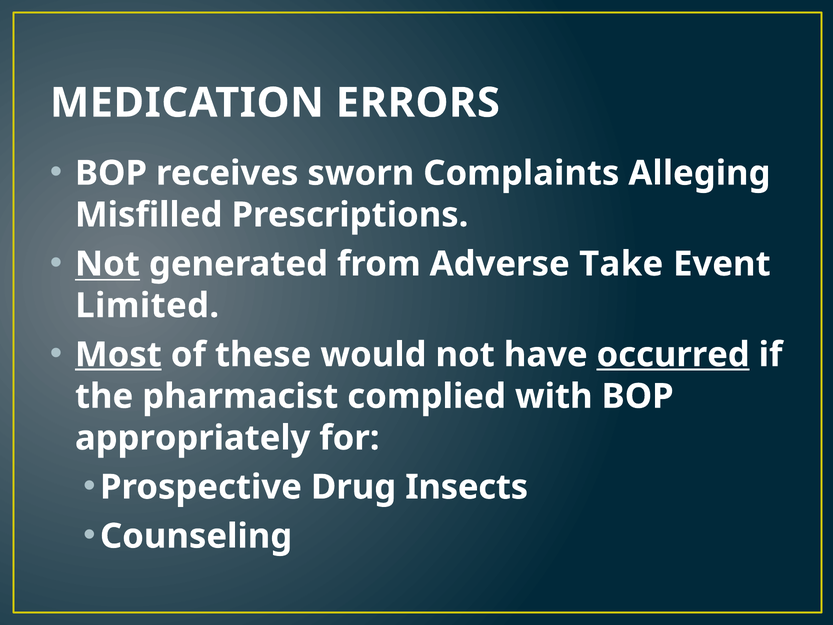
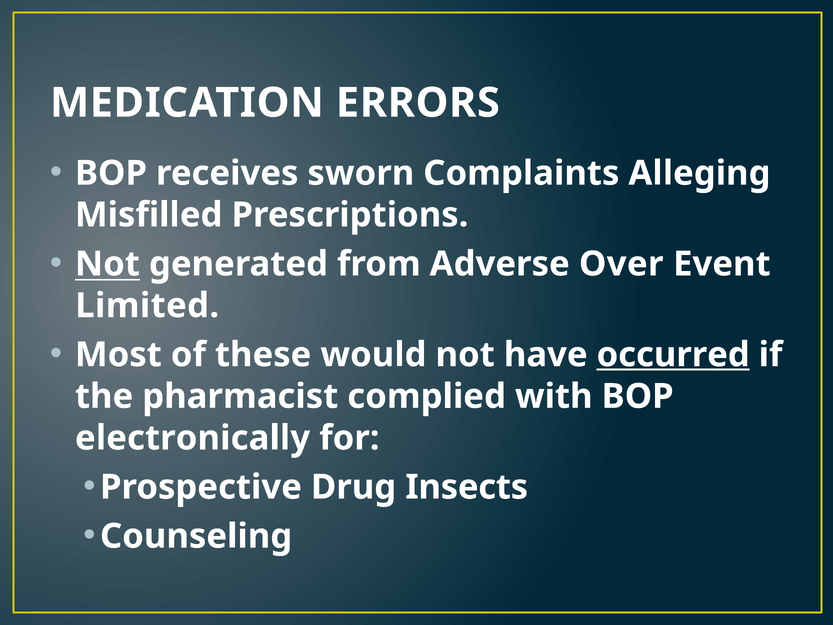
Take: Take -> Over
Most underline: present -> none
appropriately: appropriately -> electronically
